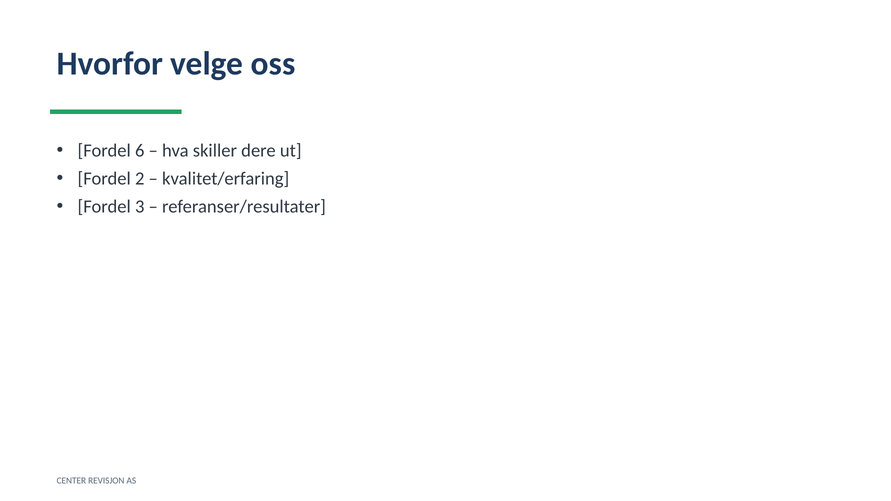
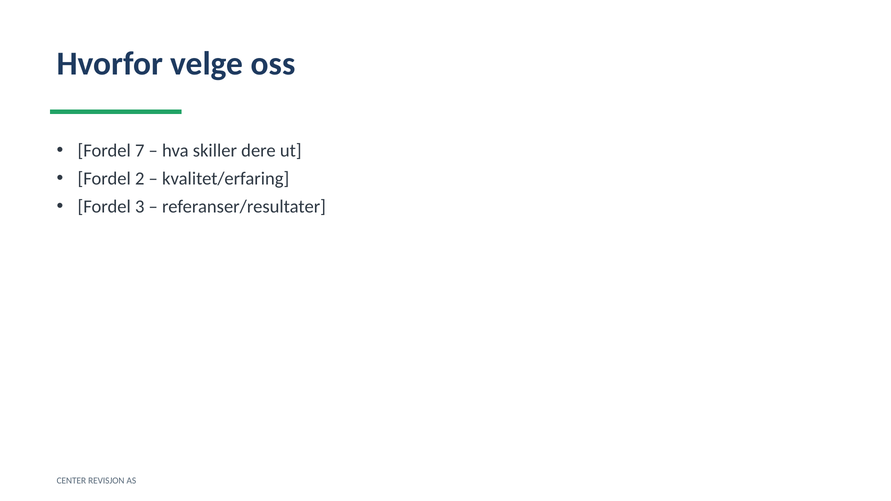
6: 6 -> 7
